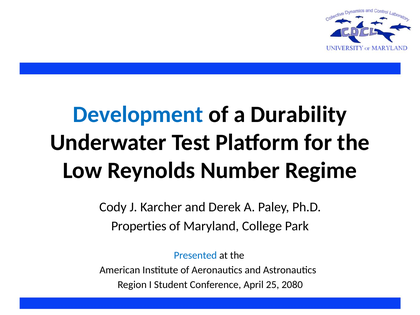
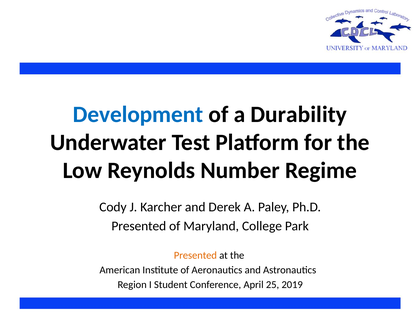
Properties at (139, 226): Properties -> Presented
Presented at (195, 255) colour: blue -> orange
2080: 2080 -> 2019
